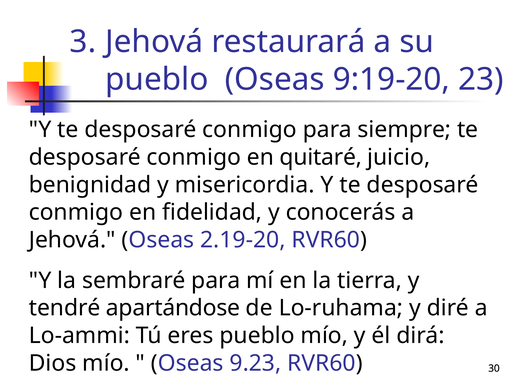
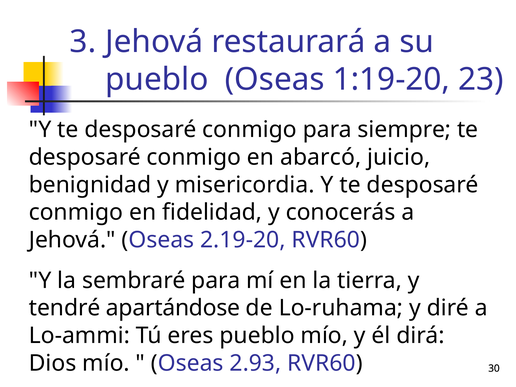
9:19-20: 9:19-20 -> 1:19-20
quitaré: quitaré -> abarcó
9.23: 9.23 -> 2.93
